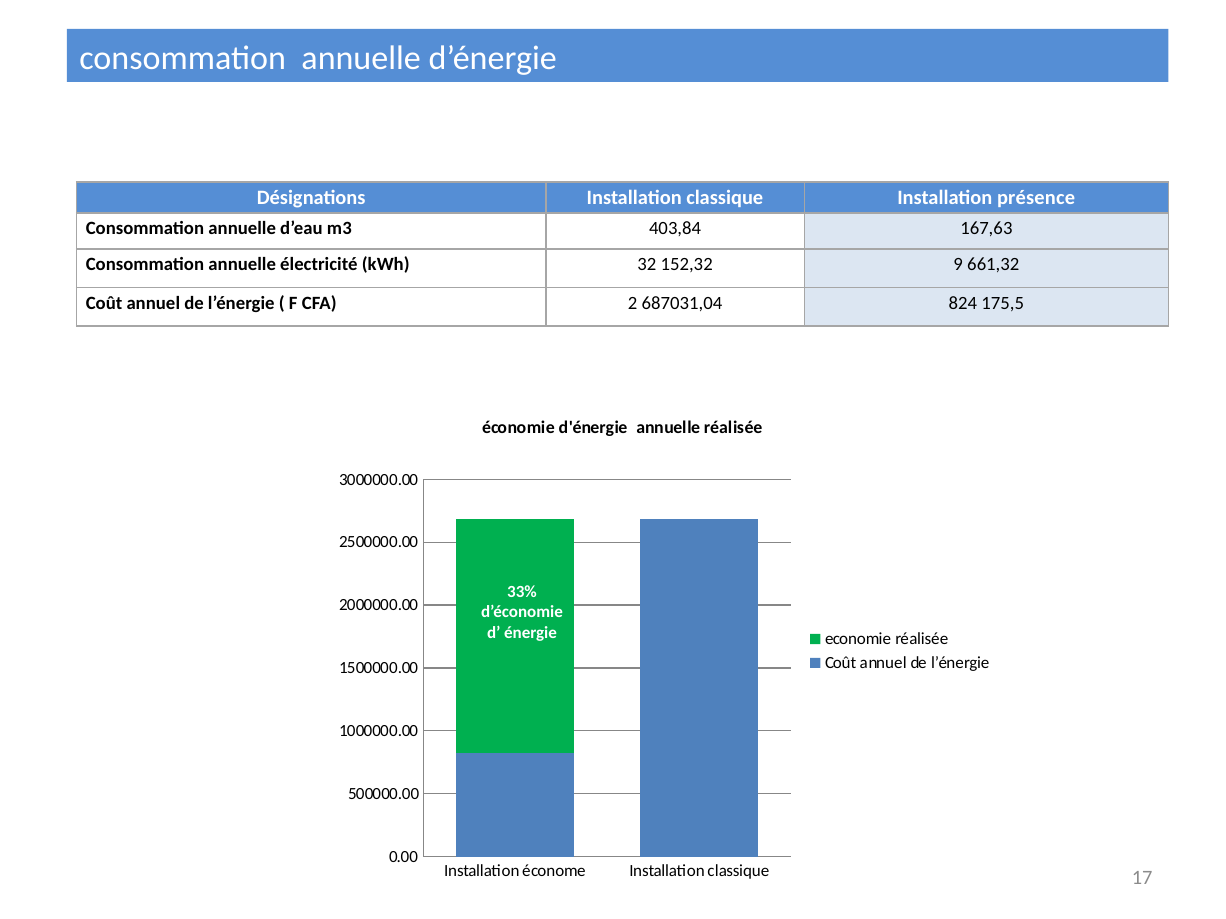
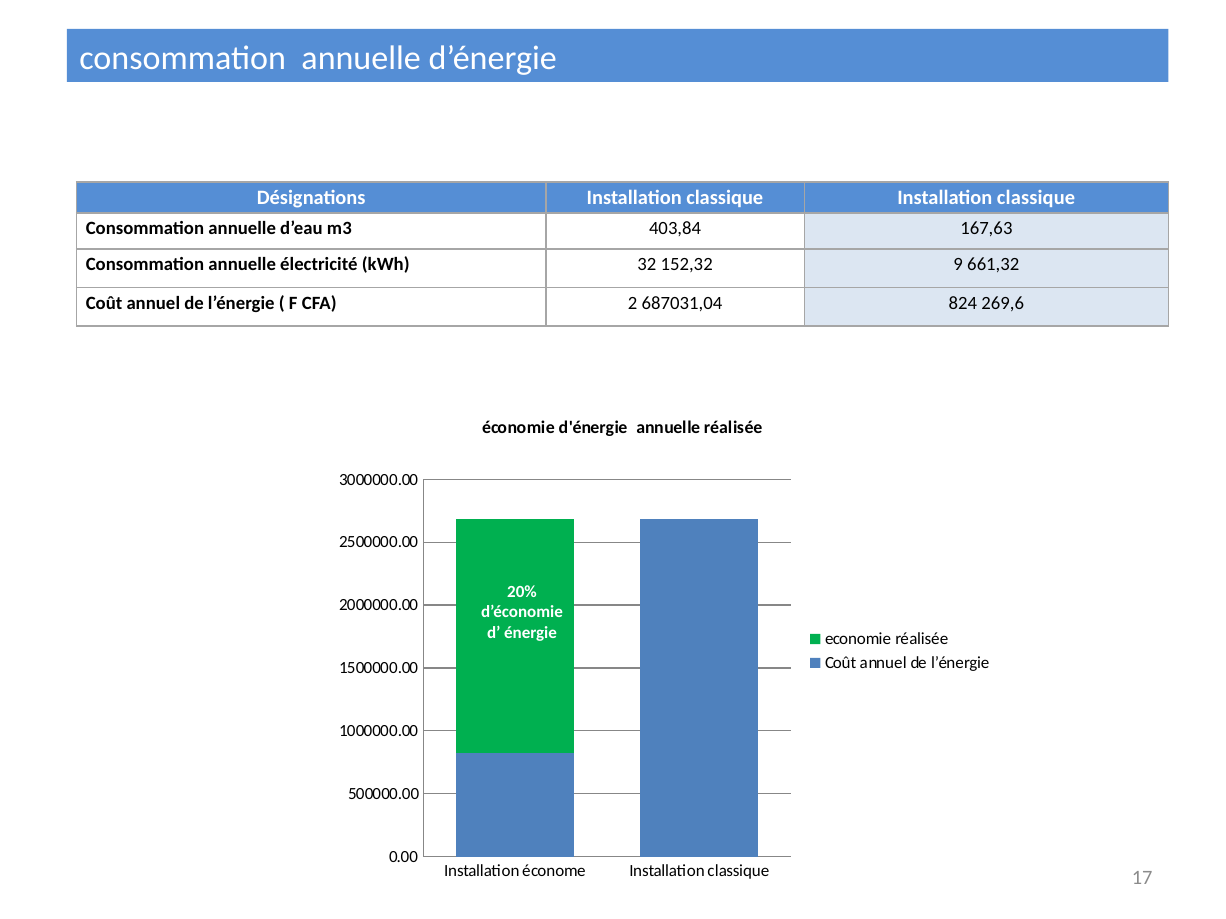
classique Installation présence: présence -> classique
175,5: 175,5 -> 269,6
33%: 33% -> 20%
